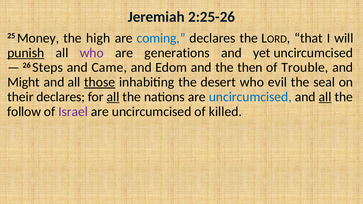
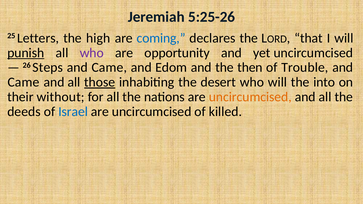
2:25-26: 2:25-26 -> 5:25-26
Money: Money -> Letters
generations: generations -> opportunity
Might at (24, 82): Might -> Came
who evil: evil -> will
seal: seal -> into
their declares: declares -> without
all at (113, 97) underline: present -> none
uncircumcised at (250, 97) colour: blue -> orange
all at (325, 97) underline: present -> none
follow: follow -> deeds
Israel colour: purple -> blue
